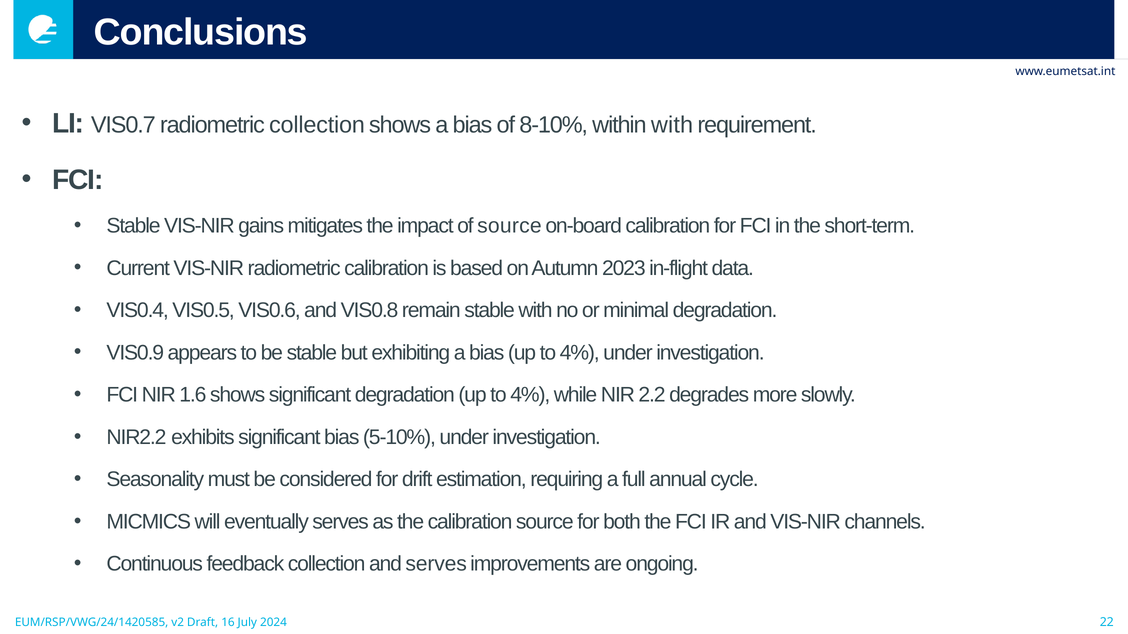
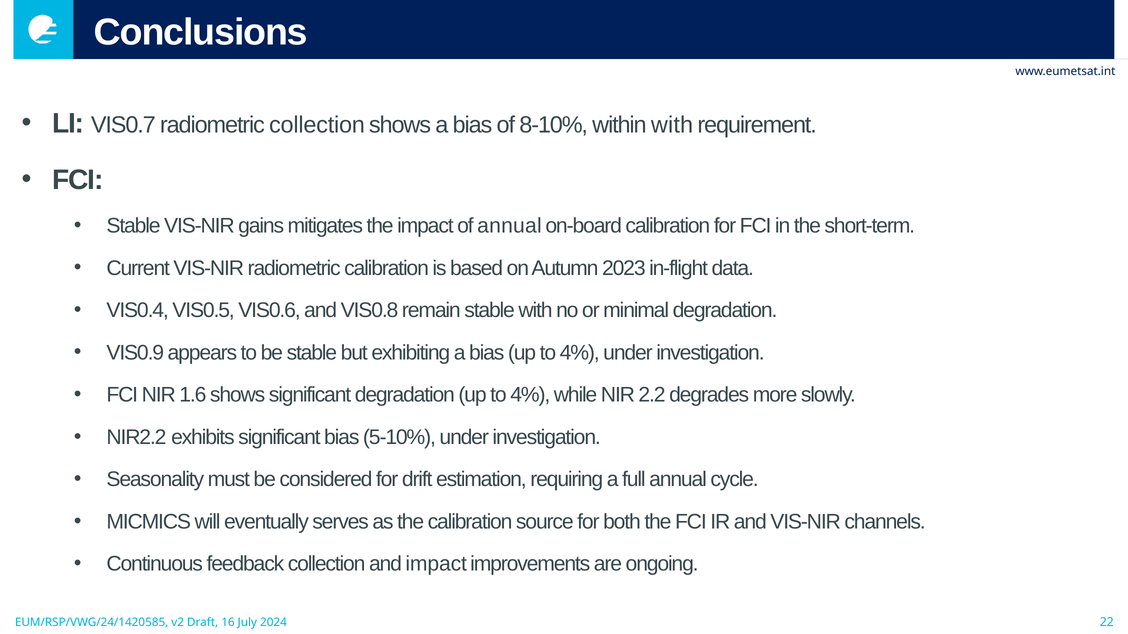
of source: source -> annual
and serves: serves -> impact
